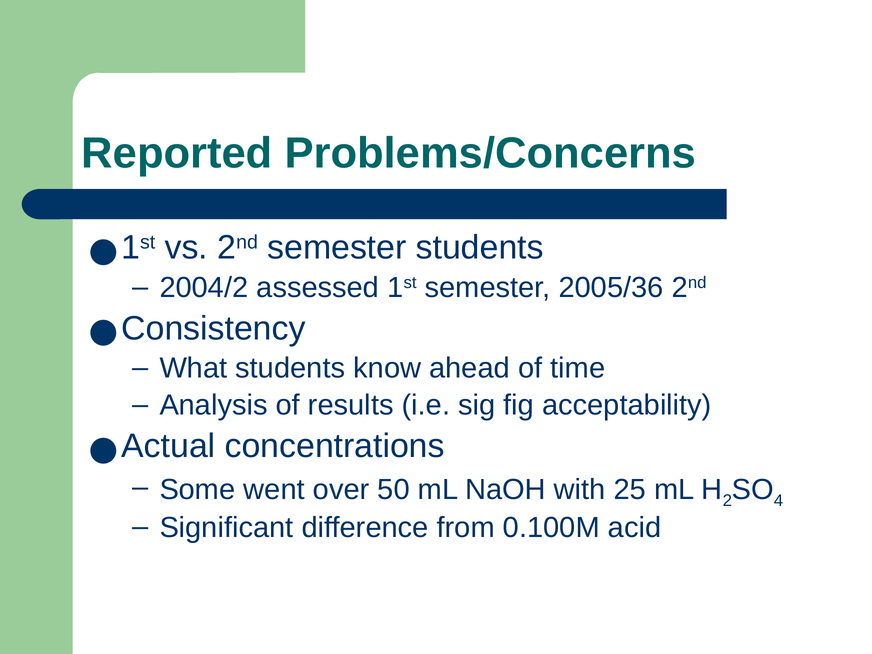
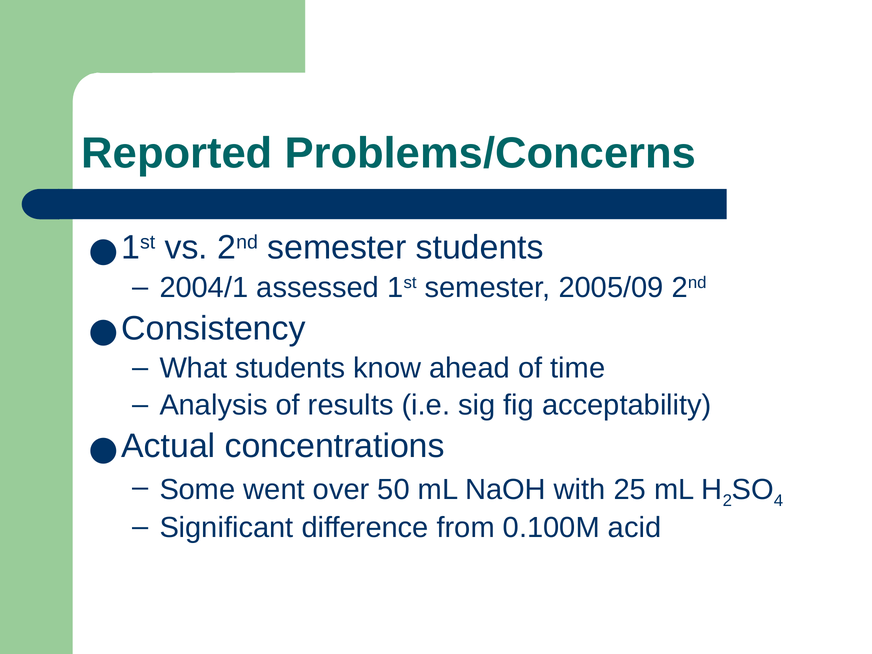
2004/2: 2004/2 -> 2004/1
2005/36: 2005/36 -> 2005/09
